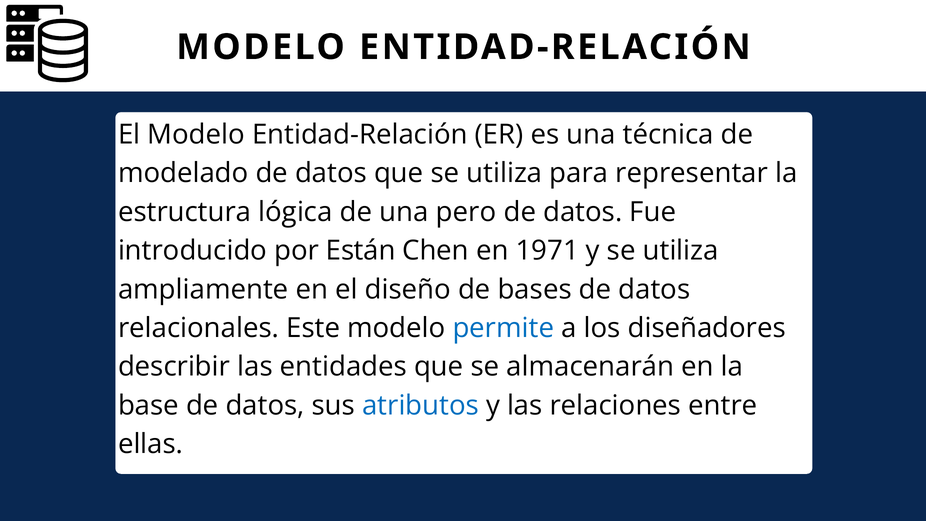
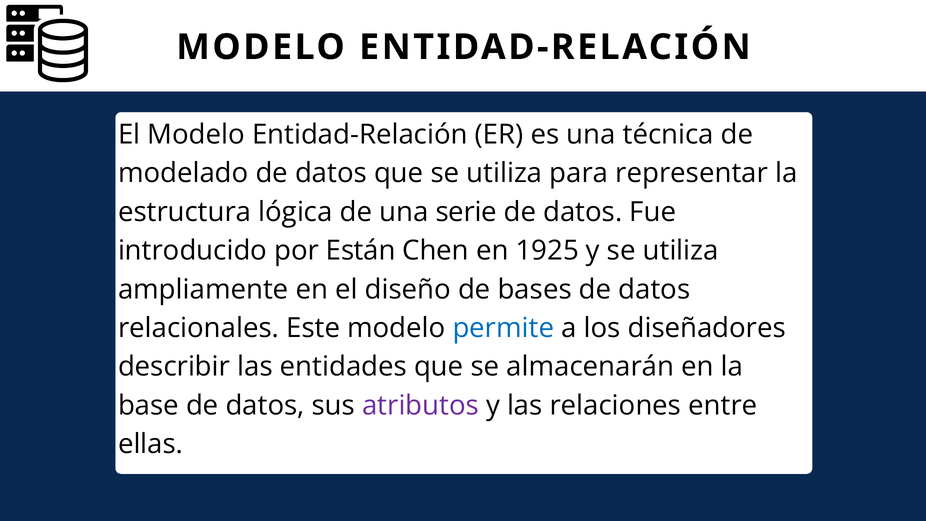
pero: pero -> serie
1971: 1971 -> 1925
atributos colour: blue -> purple
